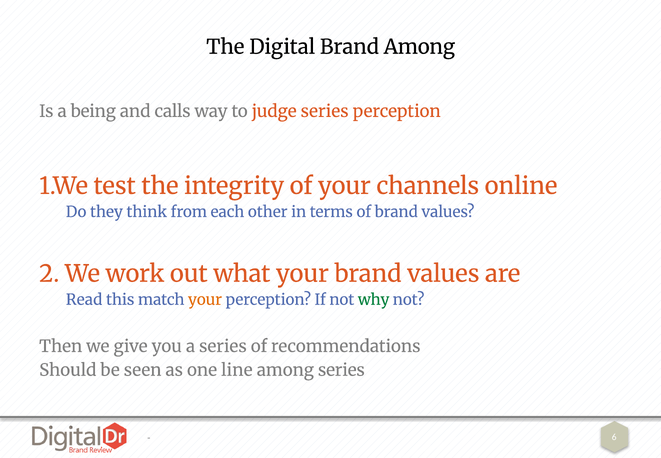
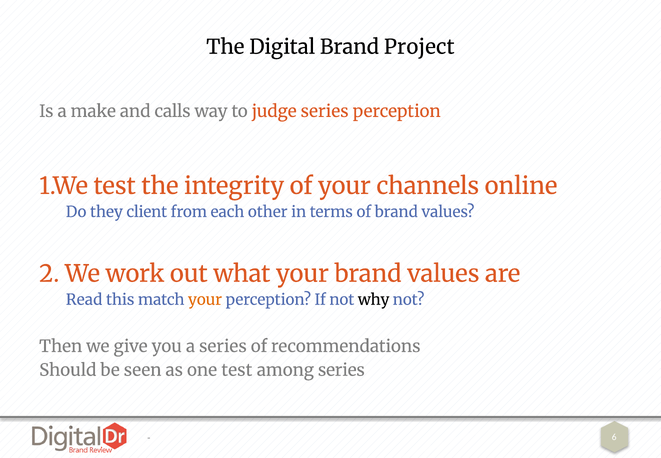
Brand Among: Among -> Project
being: being -> make
think: think -> client
why colour: green -> black
one line: line -> test
